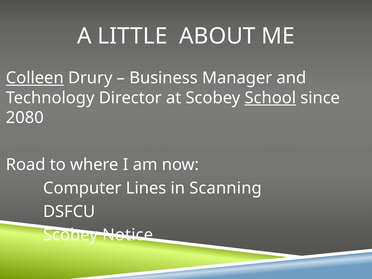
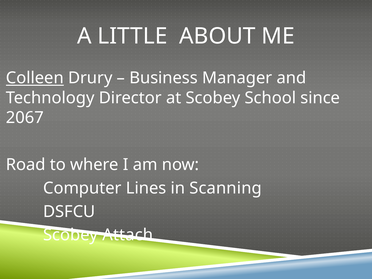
School underline: present -> none
2080: 2080 -> 2067
Notice: Notice -> Attach
